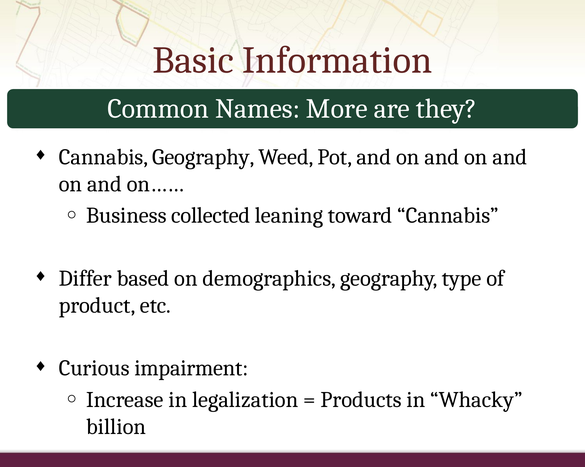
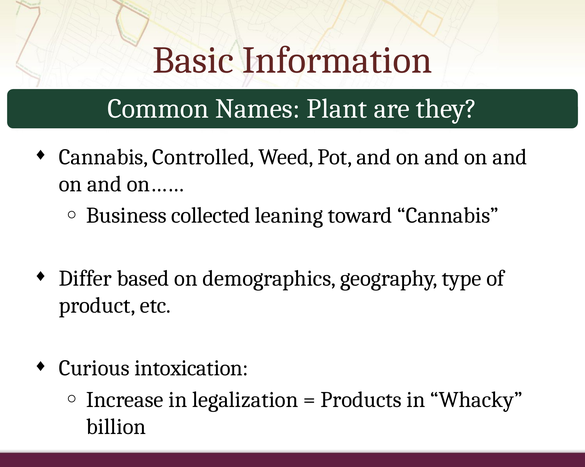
More: More -> Plant
Cannabis Geography: Geography -> Controlled
impairment: impairment -> intoxication
